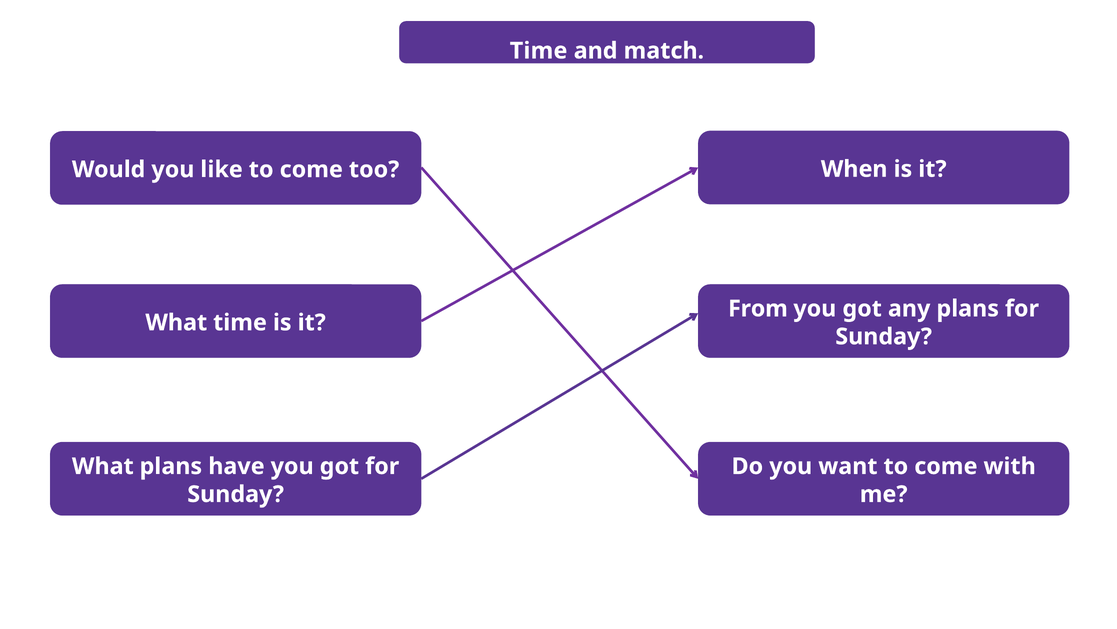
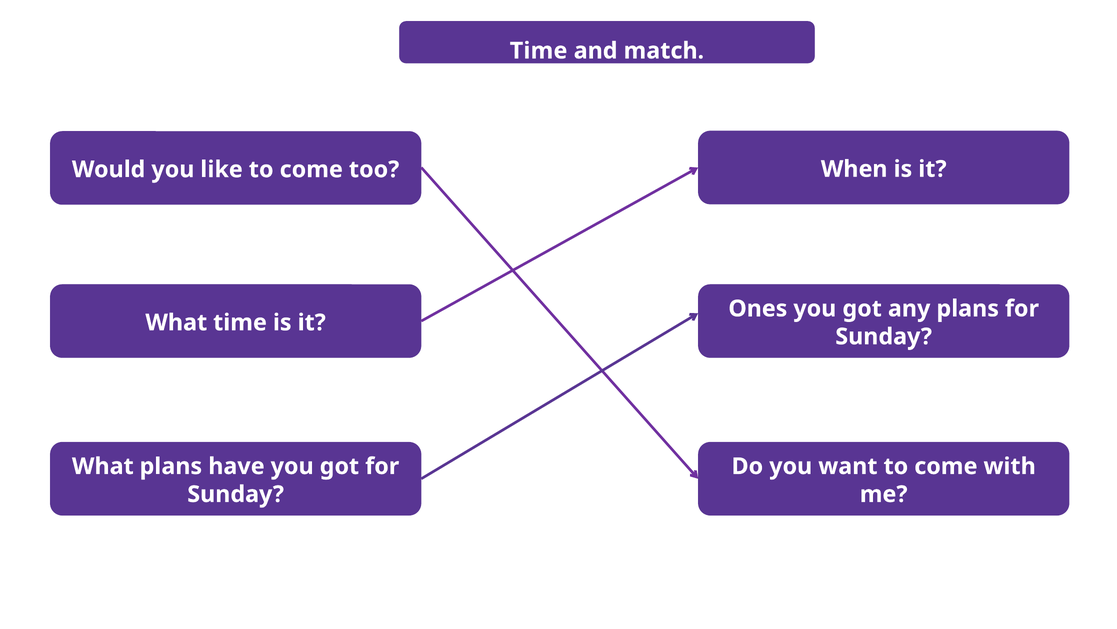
From: From -> Ones
